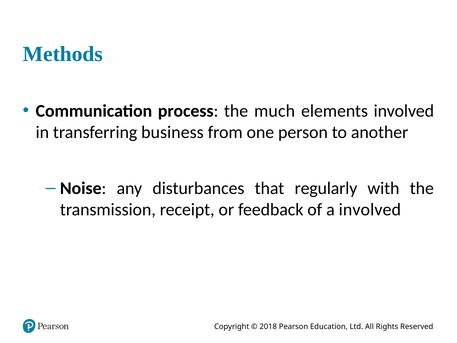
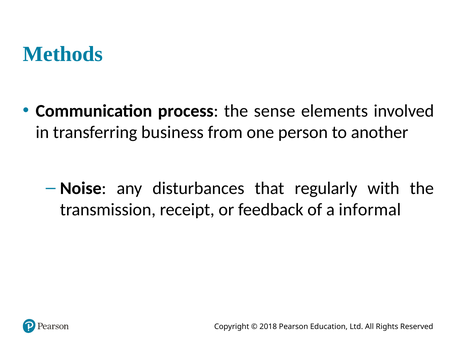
much: much -> sense
a involved: involved -> informal
